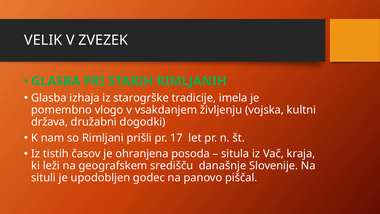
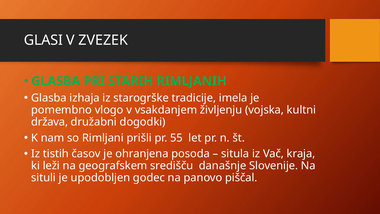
VELIK: VELIK -> GLASI
17: 17 -> 55
